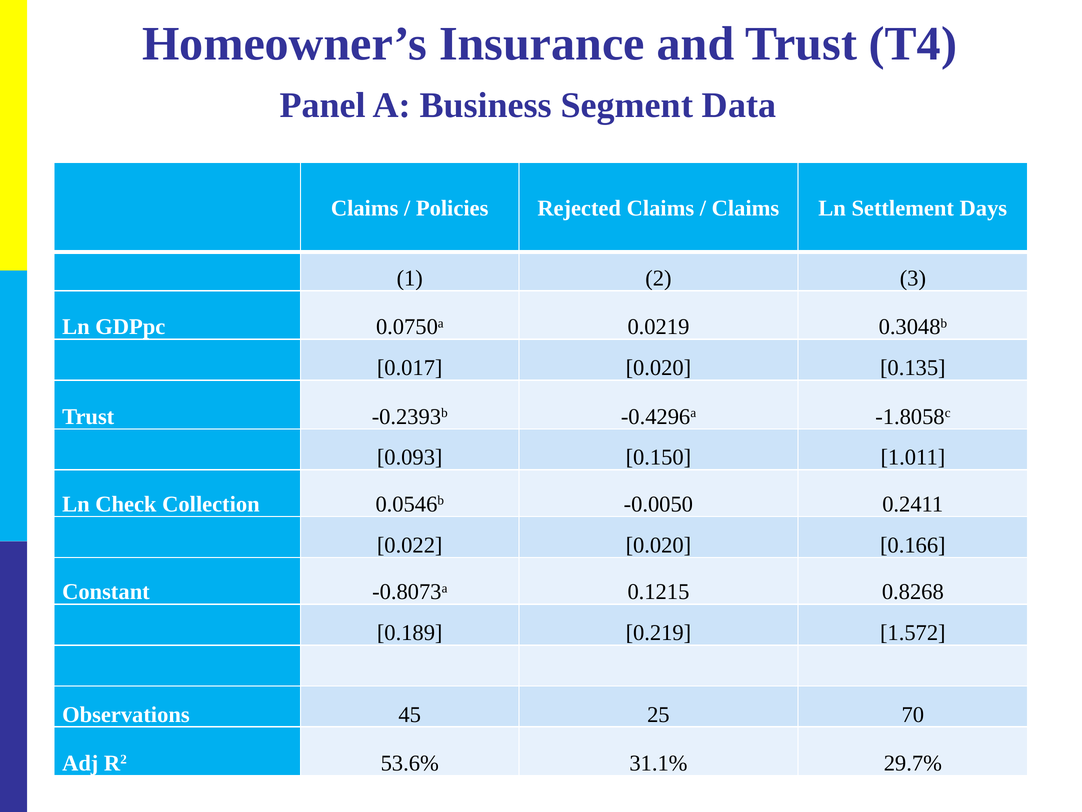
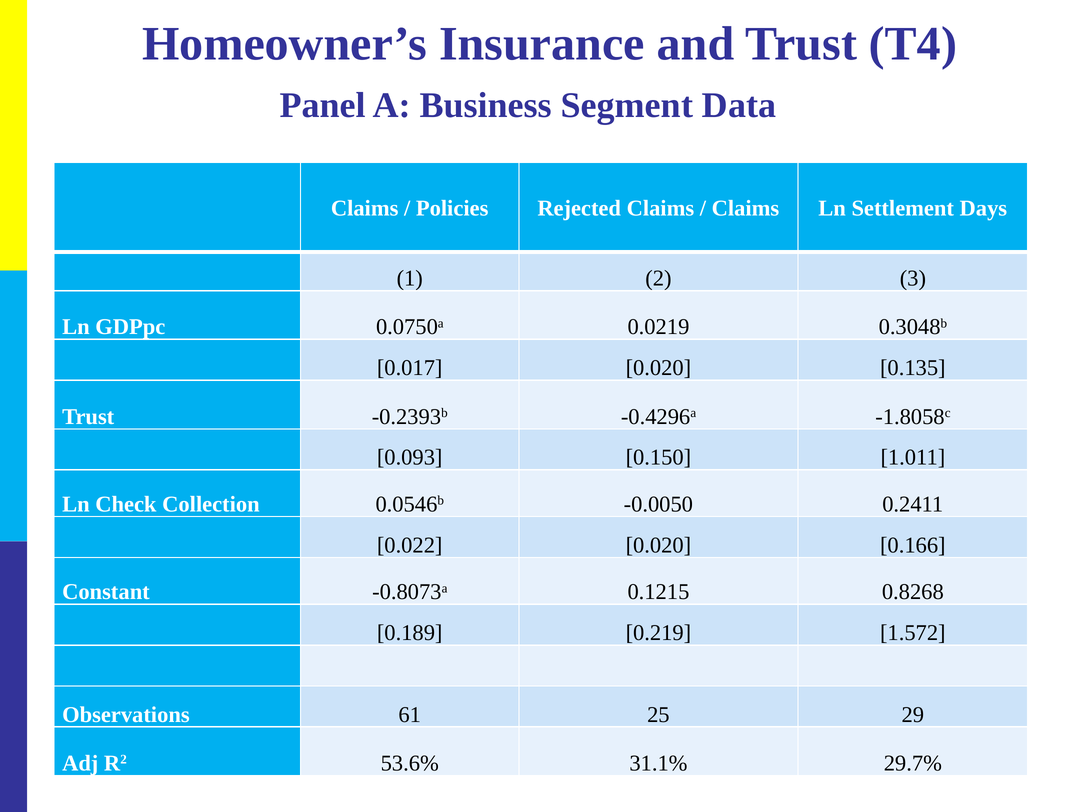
45: 45 -> 61
70: 70 -> 29
